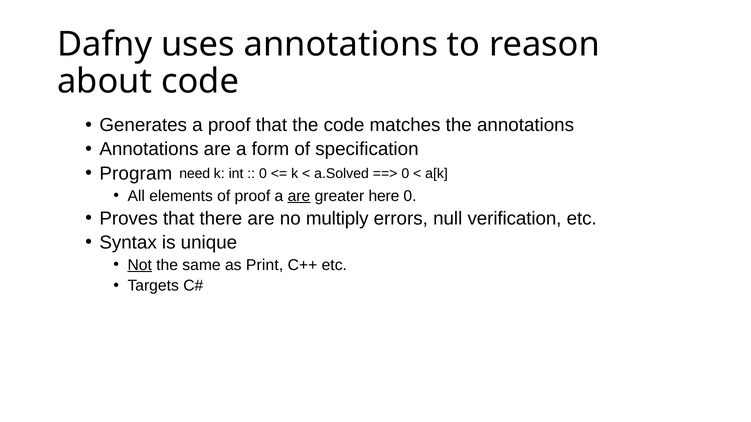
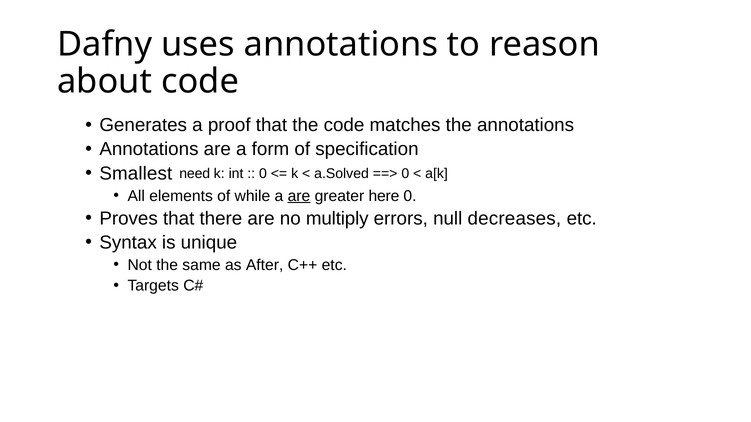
Program: Program -> Smallest
of proof: proof -> while
verification: verification -> decreases
Not underline: present -> none
Print: Print -> After
